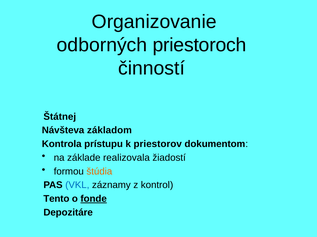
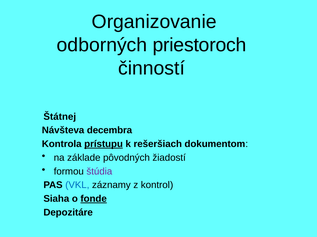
základom: základom -> decembra
prístupu underline: none -> present
priestorov: priestorov -> rešeršiach
realizovala: realizovala -> pôvodných
štúdia colour: orange -> purple
Tento: Tento -> Siaha
